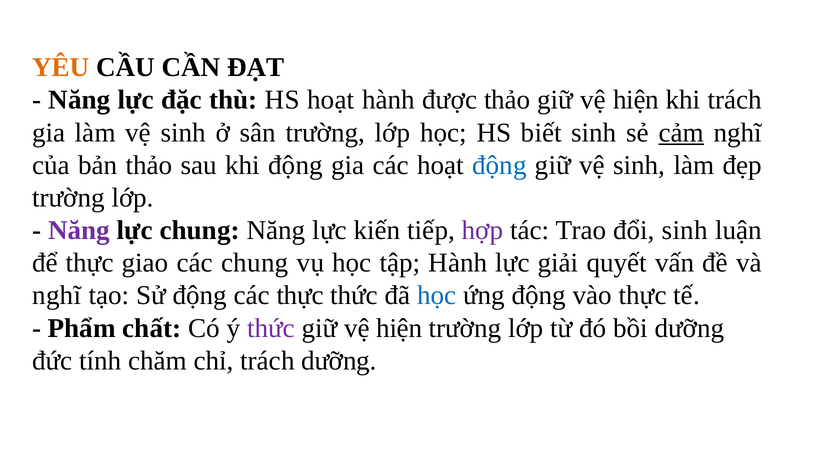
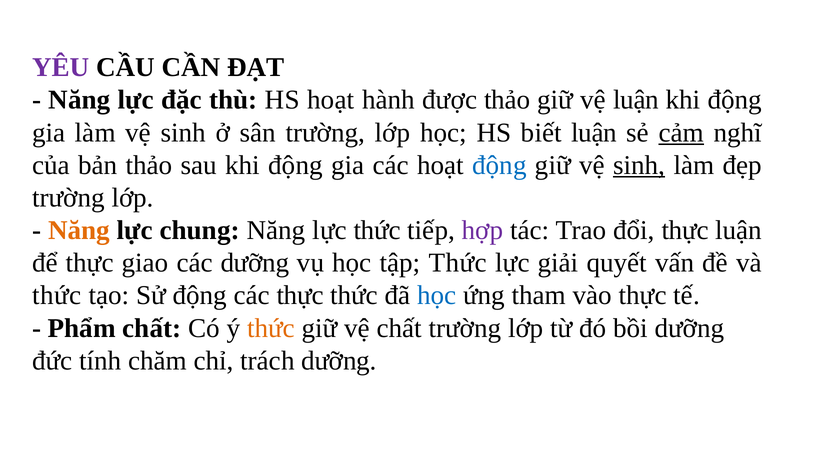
YÊU colour: orange -> purple
hiện at (636, 100): hiện -> luận
trách at (735, 100): trách -> động
biết sinh: sinh -> luận
sinh at (639, 165) underline: none -> present
Năng at (79, 230) colour: purple -> orange
lực kiến: kiến -> thức
đổi sinh: sinh -> thực
các chung: chung -> dưỡng
tập Hành: Hành -> Thức
nghĩ at (57, 295): nghĩ -> thức
ứng động: động -> tham
thức at (271, 328) colour: purple -> orange
hiện at (399, 328): hiện -> chất
